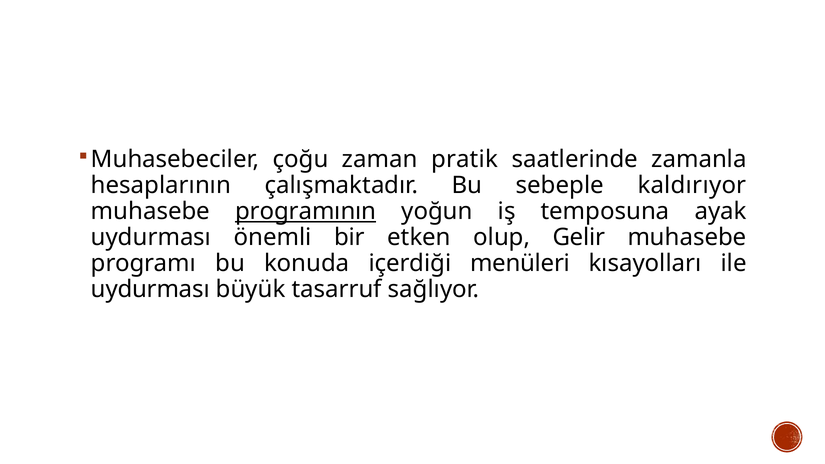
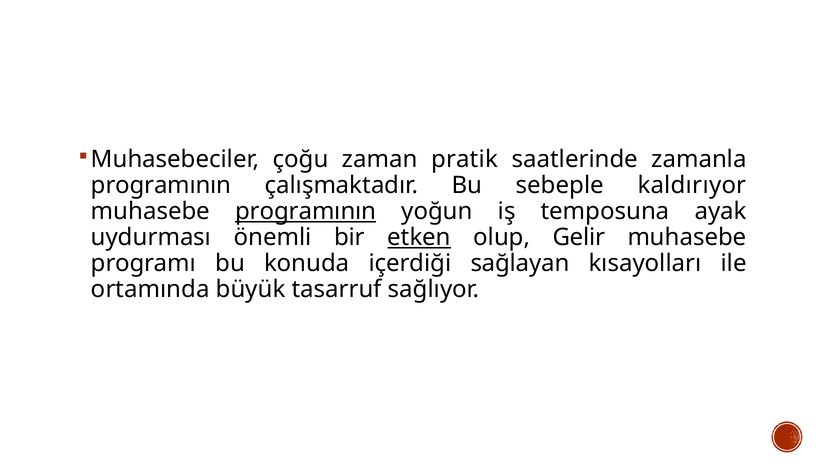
hesaplarının at (161, 186): hesaplarının -> programının
etken underline: none -> present
menüleri: menüleri -> sağlayan
uydurması at (150, 289): uydurması -> ortamında
